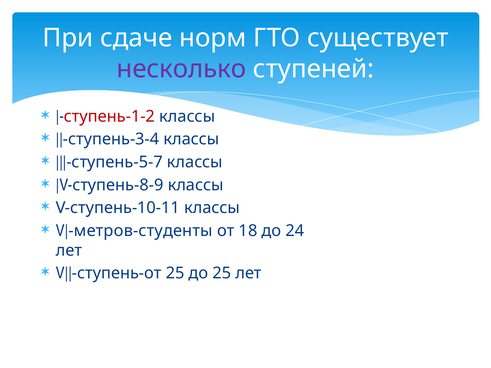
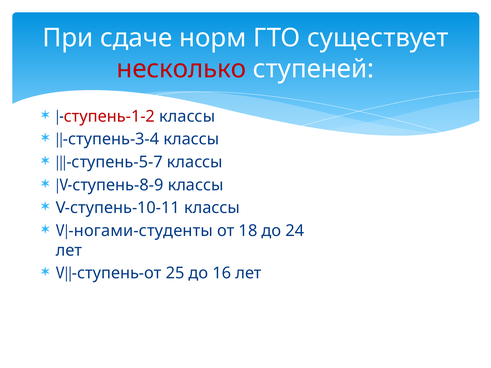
несколько colour: purple -> red
метров-студенты: метров-студенты -> ногами-студенты
до 25: 25 -> 16
